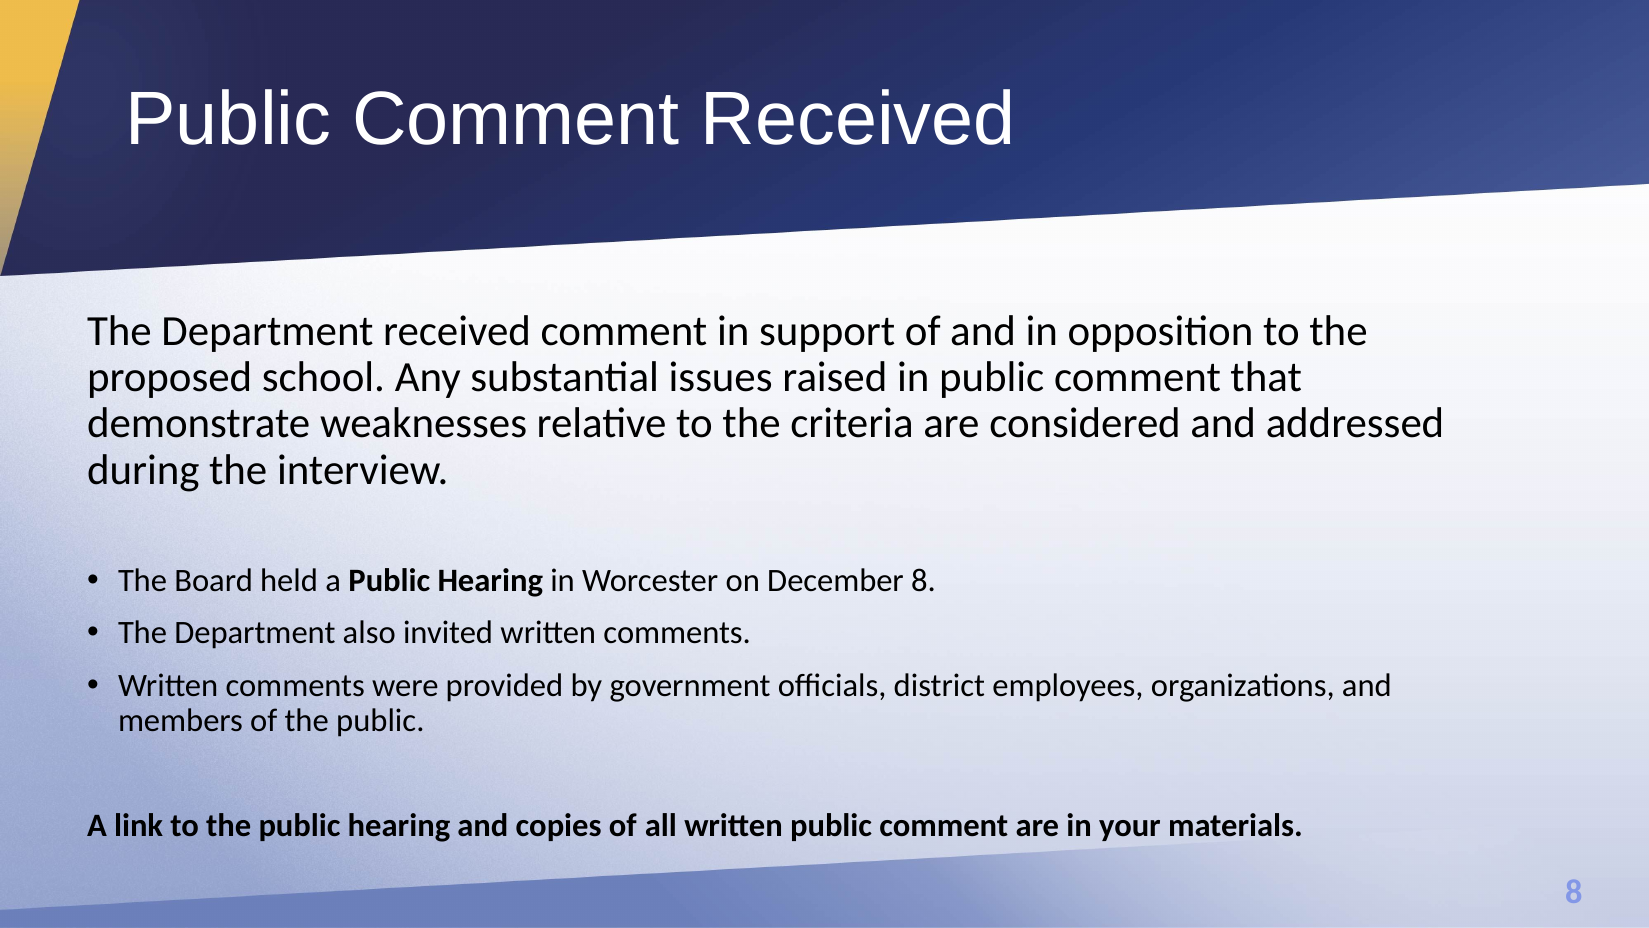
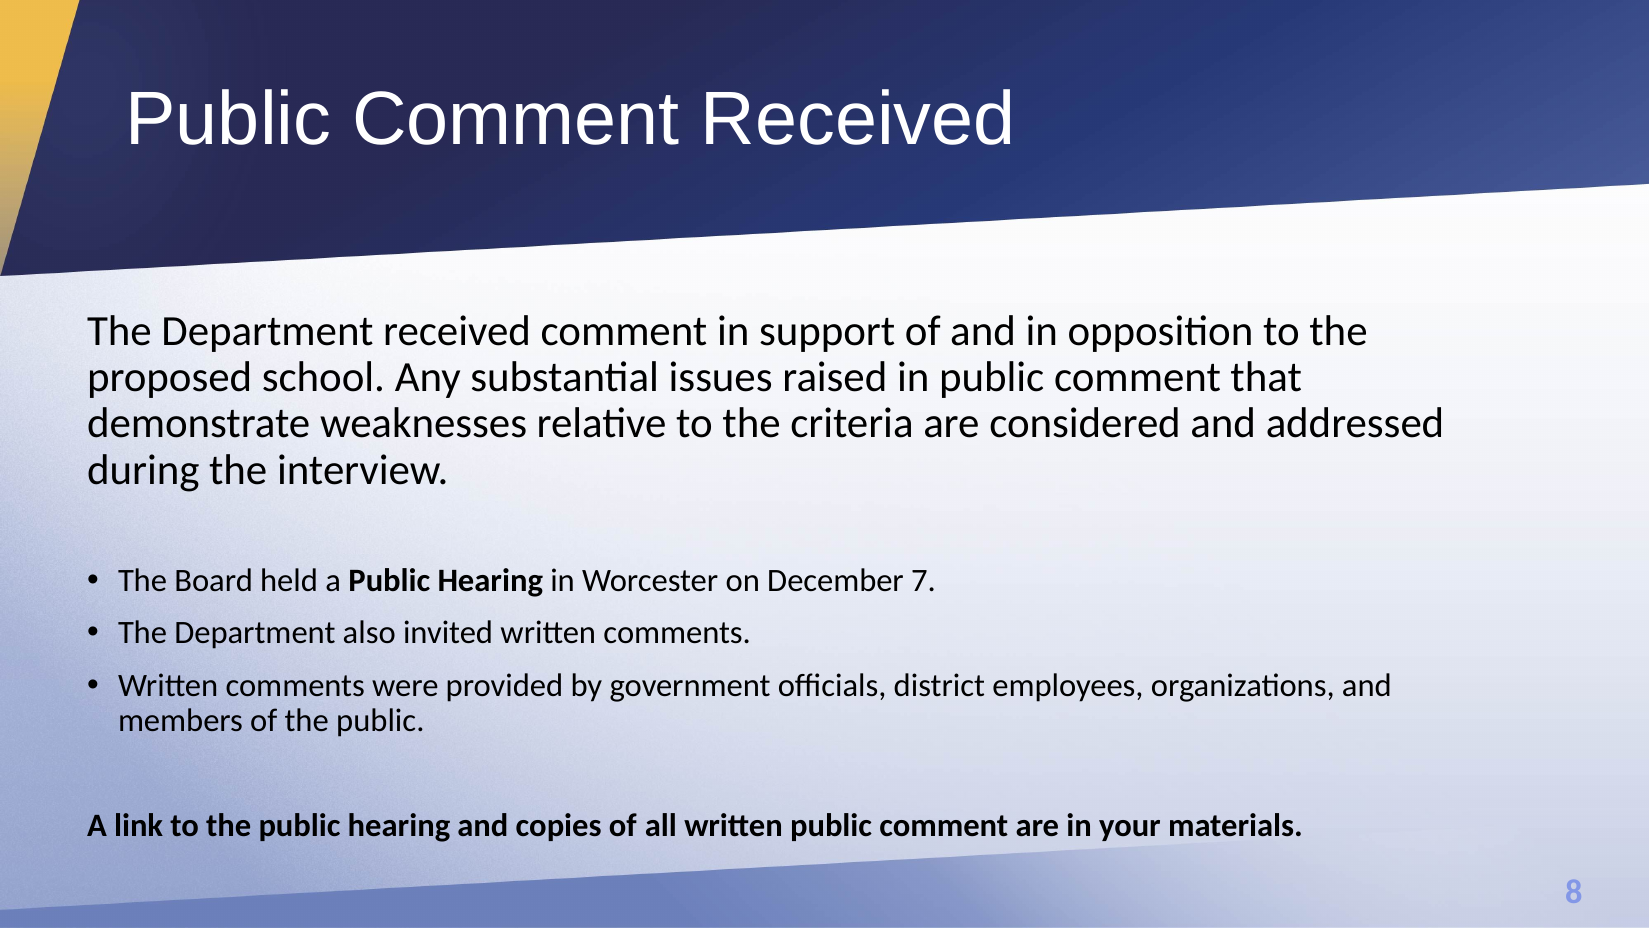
December 8: 8 -> 7
